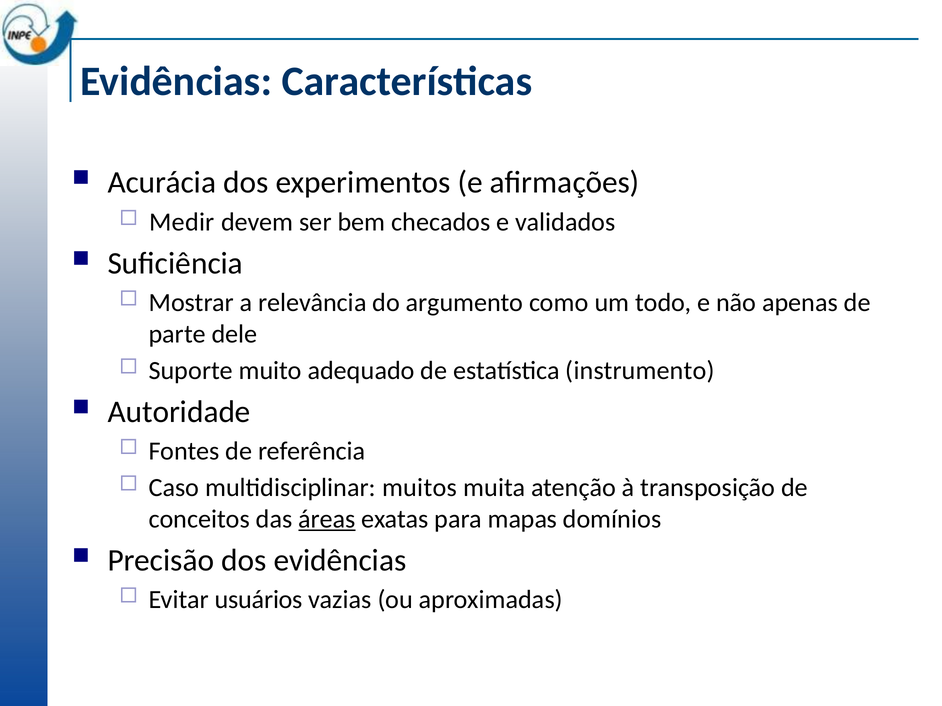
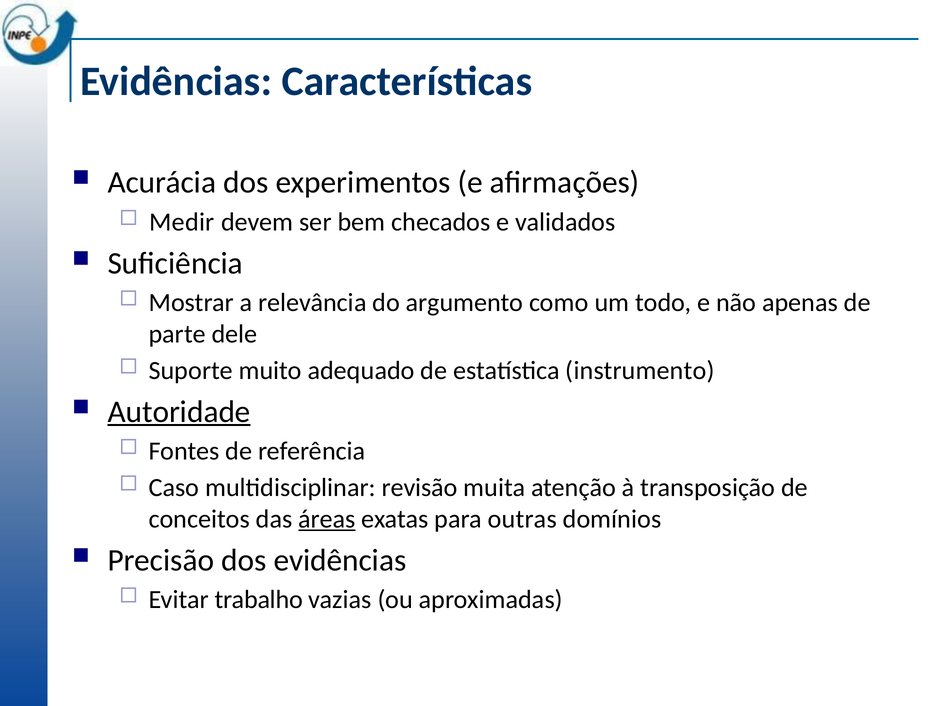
Autoridade underline: none -> present
muitos: muitos -> revisão
mapas: mapas -> outras
usuários: usuários -> trabalho
